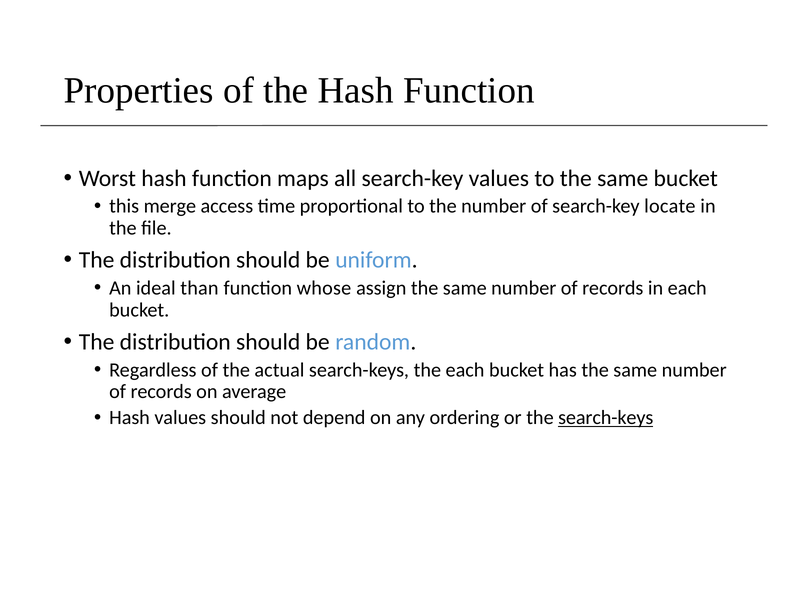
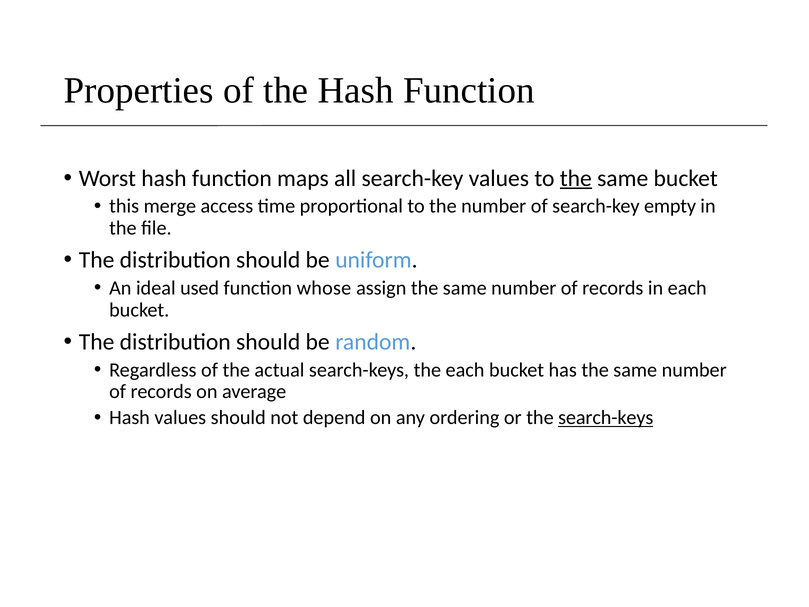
the at (576, 178) underline: none -> present
locate: locate -> empty
than: than -> used
